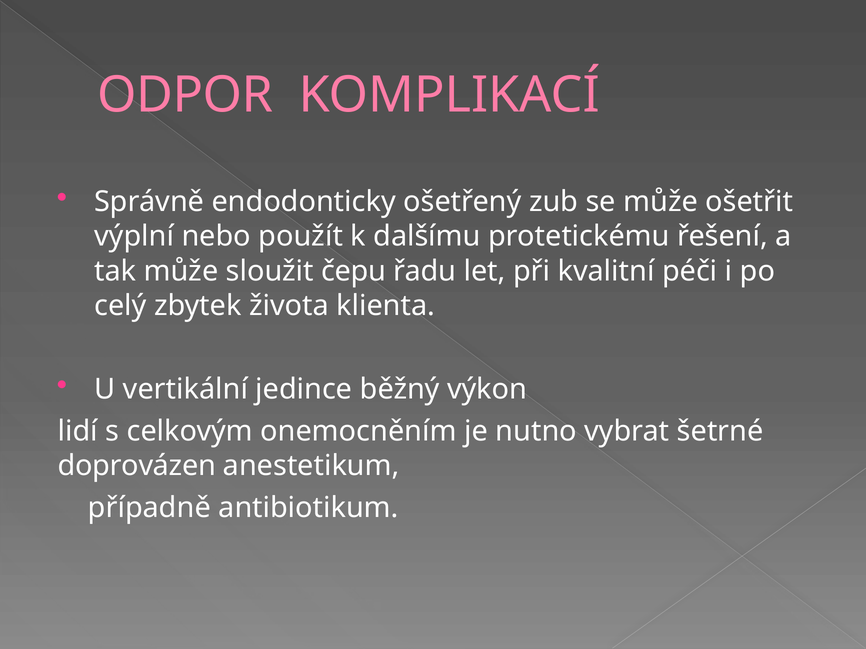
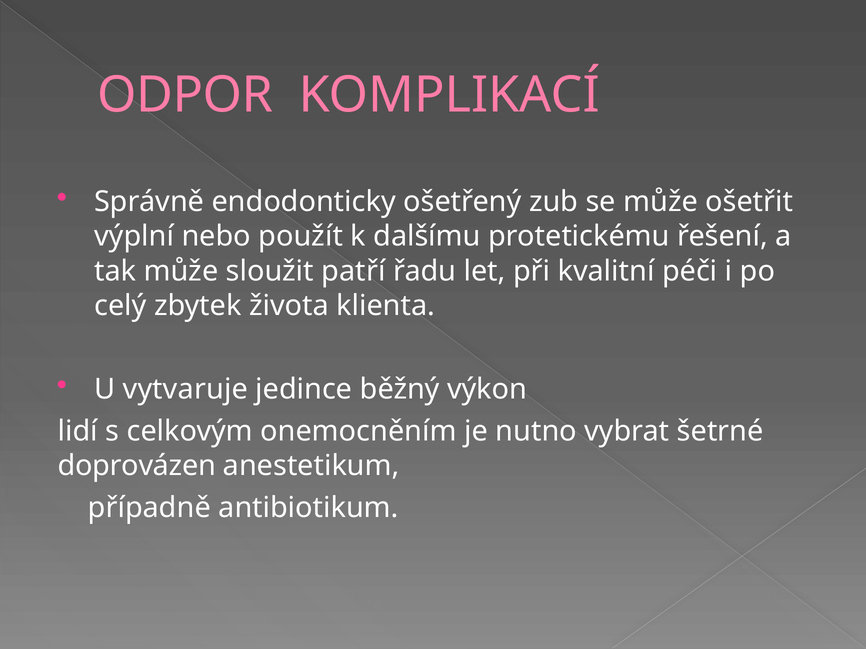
čepu: čepu -> patří
vertikální: vertikální -> vytvaruje
